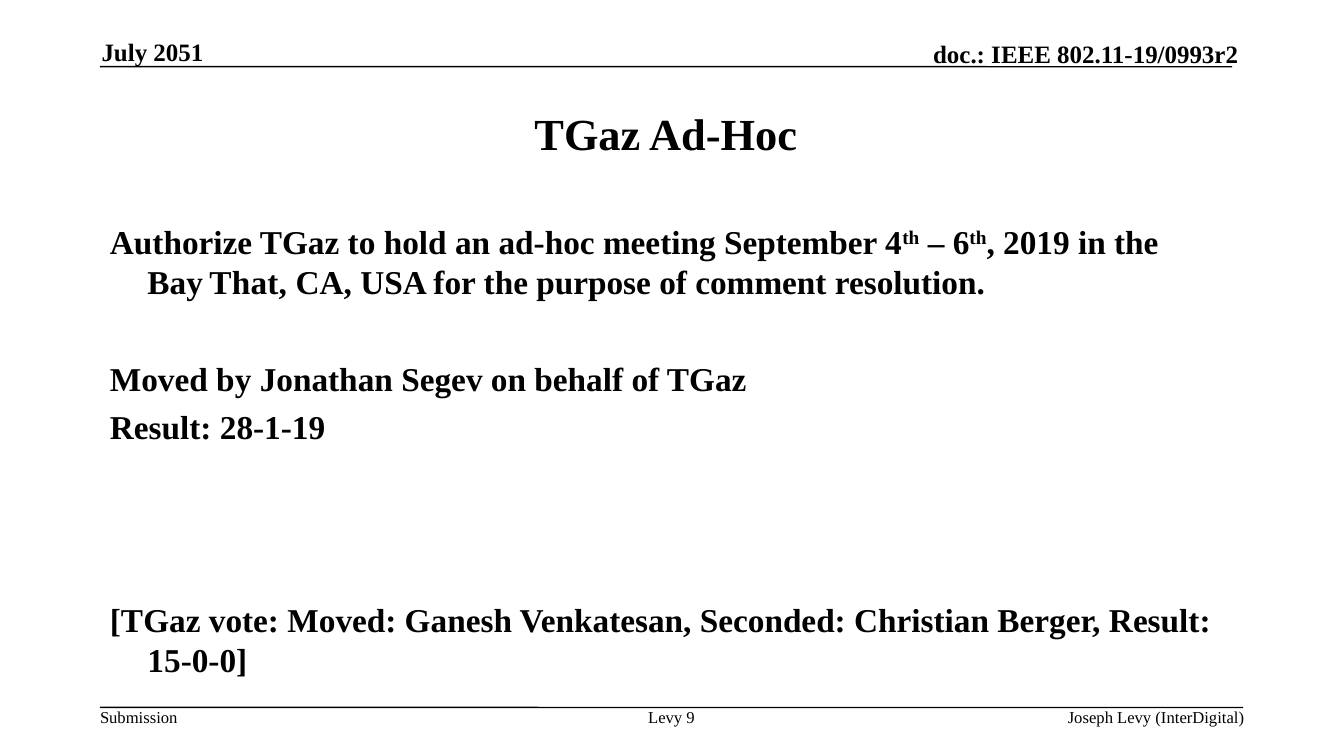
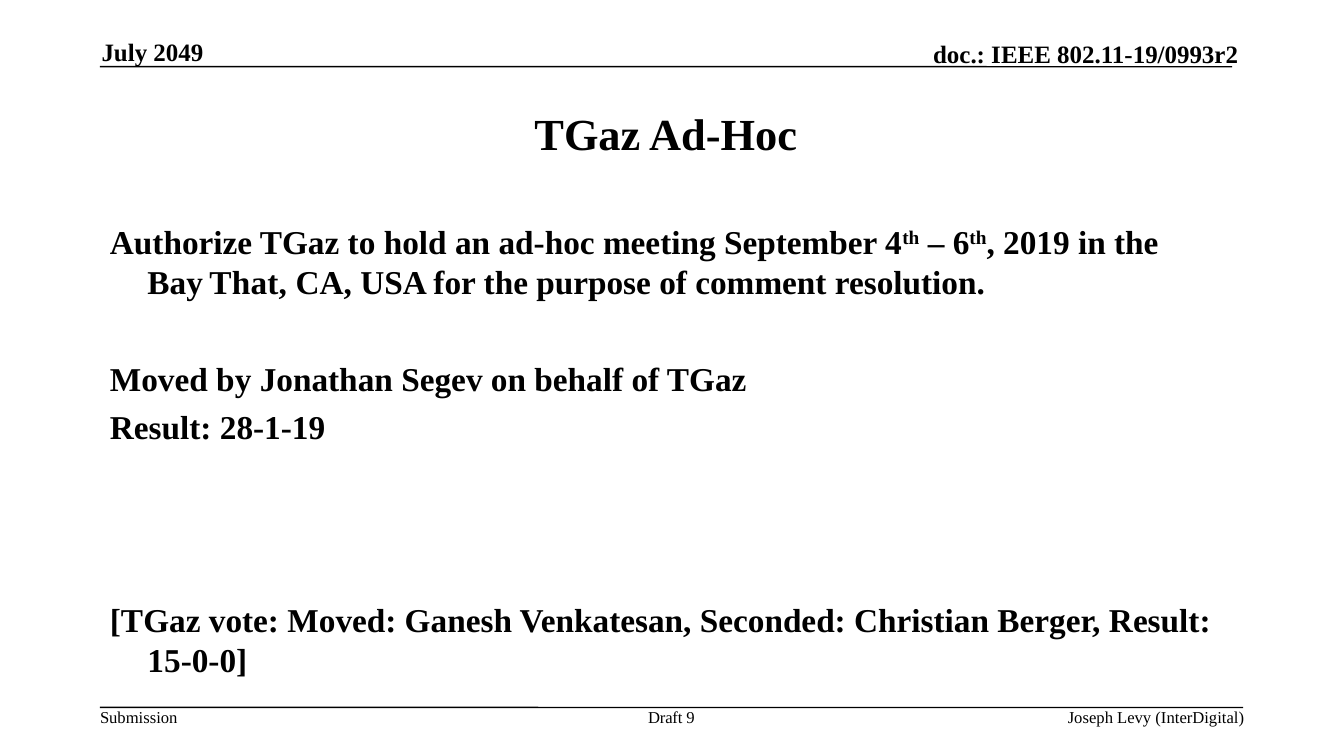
2051: 2051 -> 2049
Levy at (665, 719): Levy -> Draft
